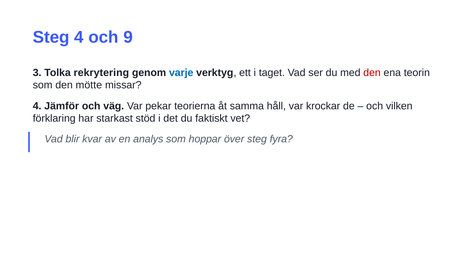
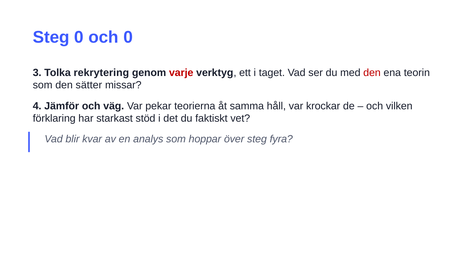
Steg 4: 4 -> 0
och 9: 9 -> 0
varje colour: blue -> red
mötte: mötte -> sätter
